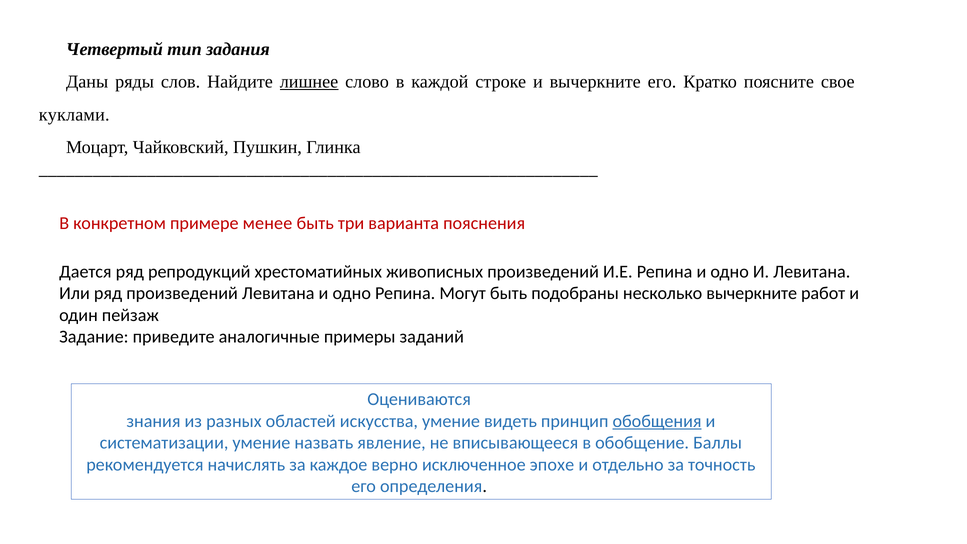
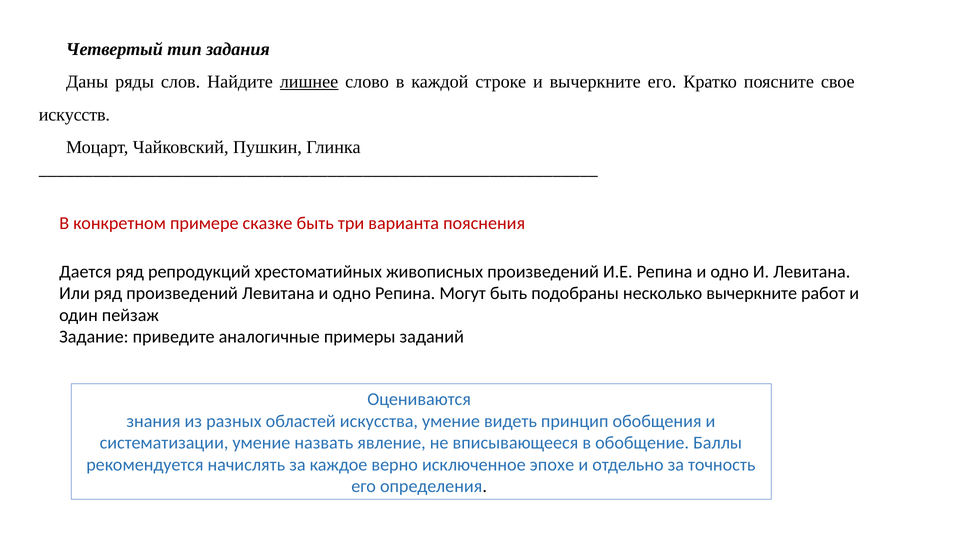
куклами: куклами -> искусств
менее: менее -> сказке
обобщения underline: present -> none
